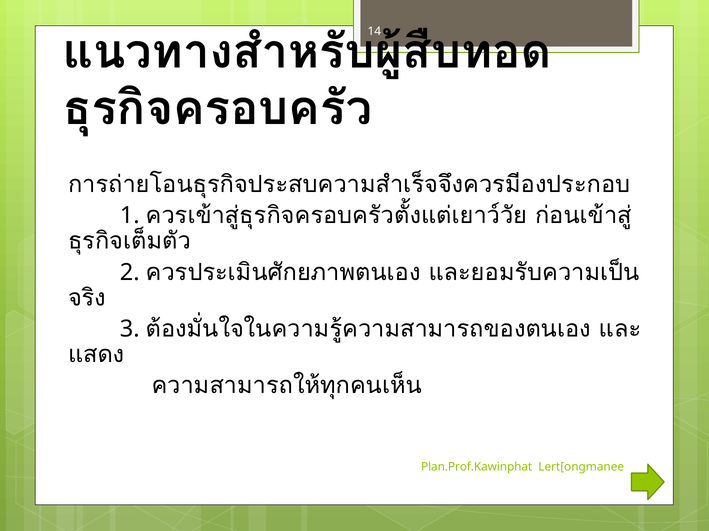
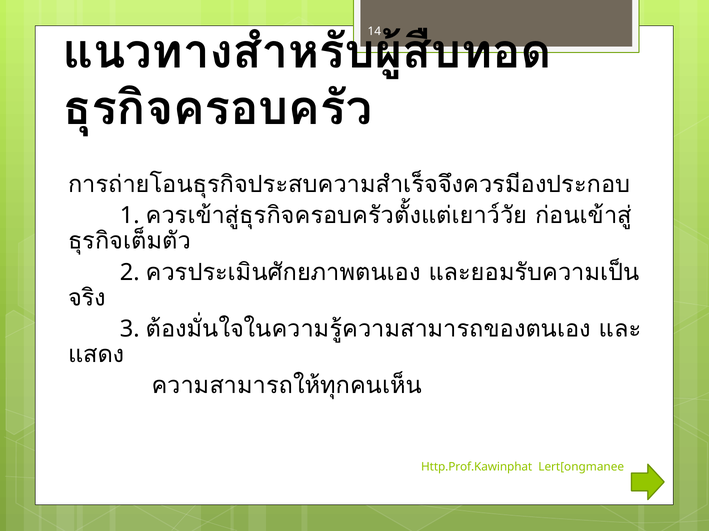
Plan.Prof.Kawinphat: Plan.Prof.Kawinphat -> Http.Prof.Kawinphat
